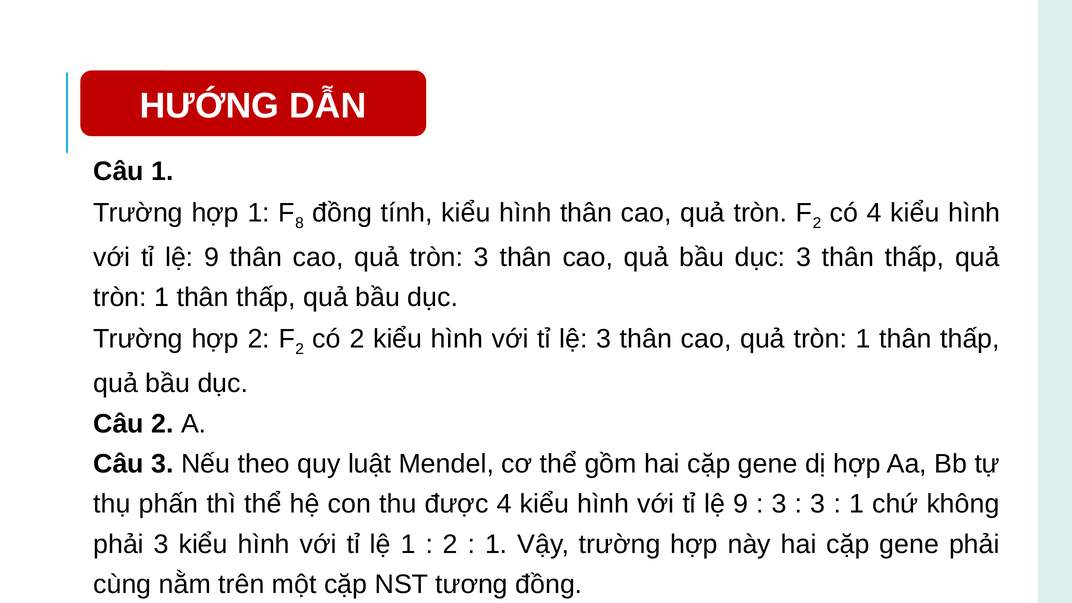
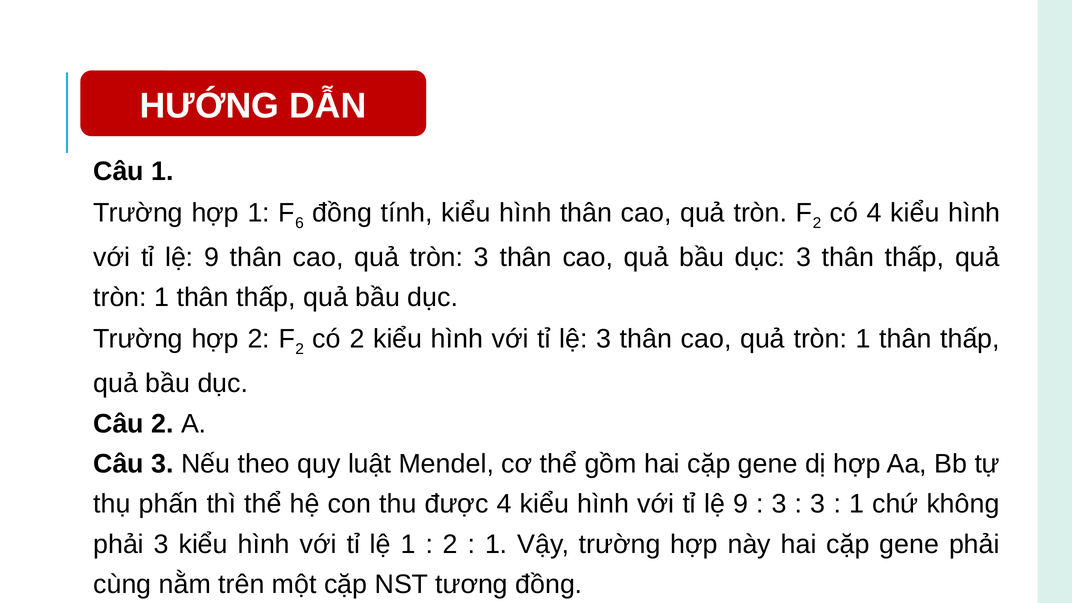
8: 8 -> 6
